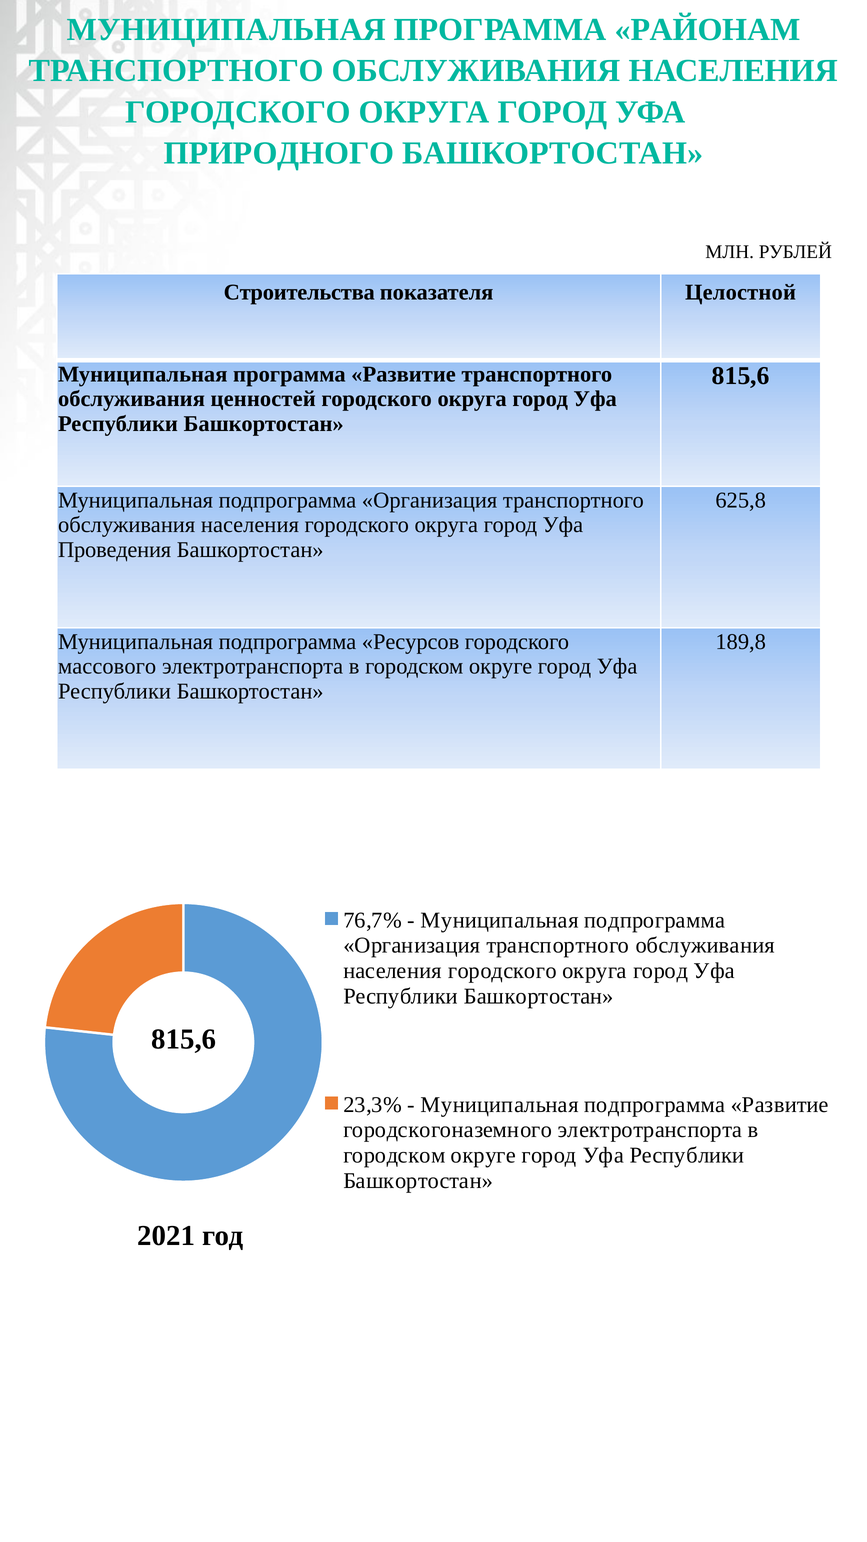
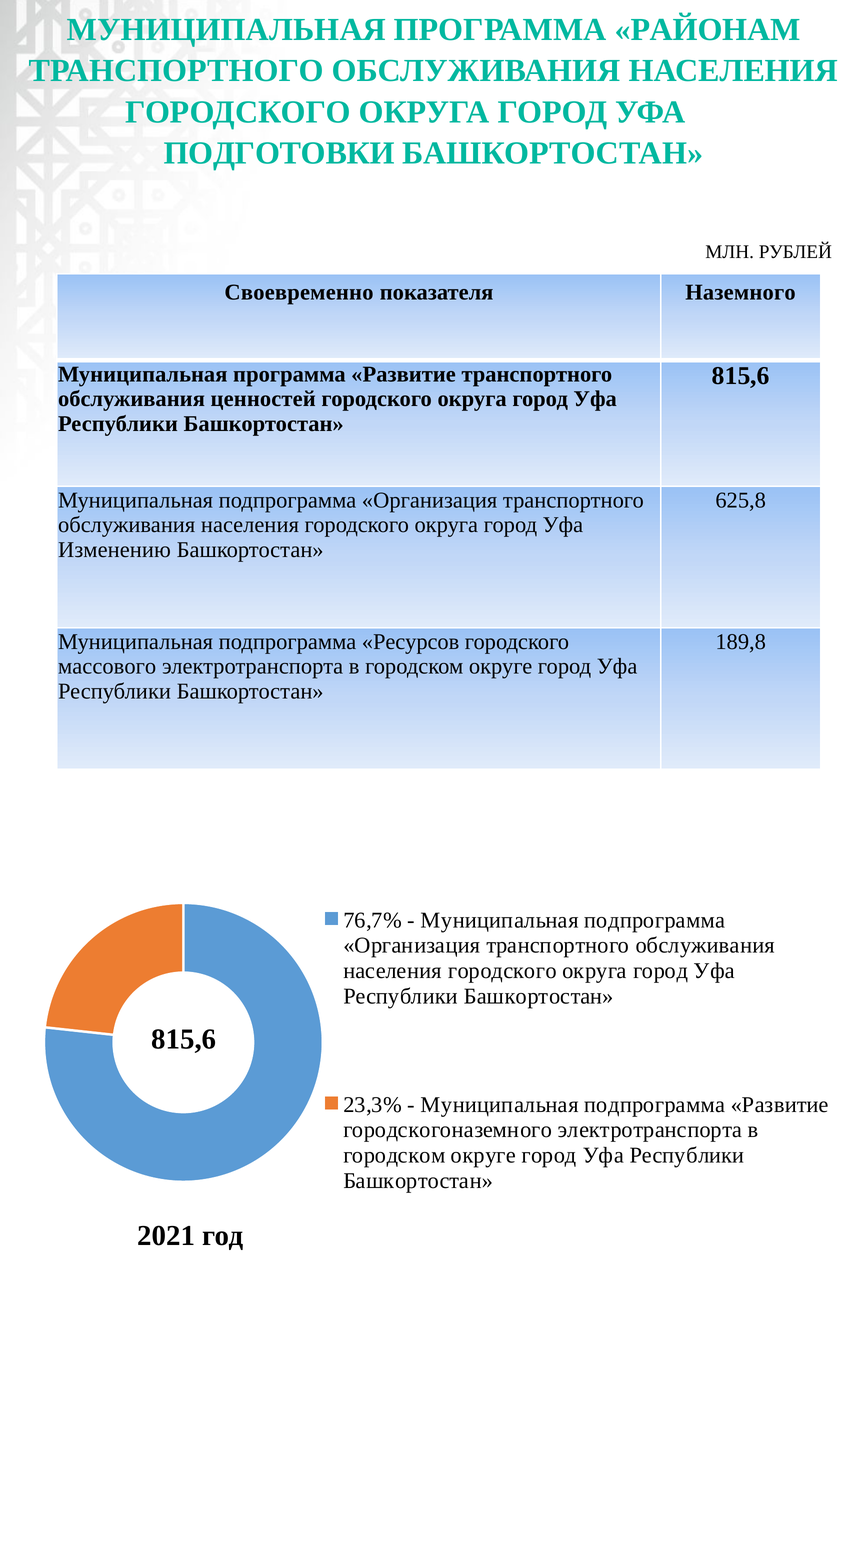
ПРИРОДНОГО: ПРИРОДНОГО -> ПОДГОТОВКИ
Строительства: Строительства -> Своевременно
Целостной: Целостной -> Наземного
Проведения: Проведения -> Изменению
